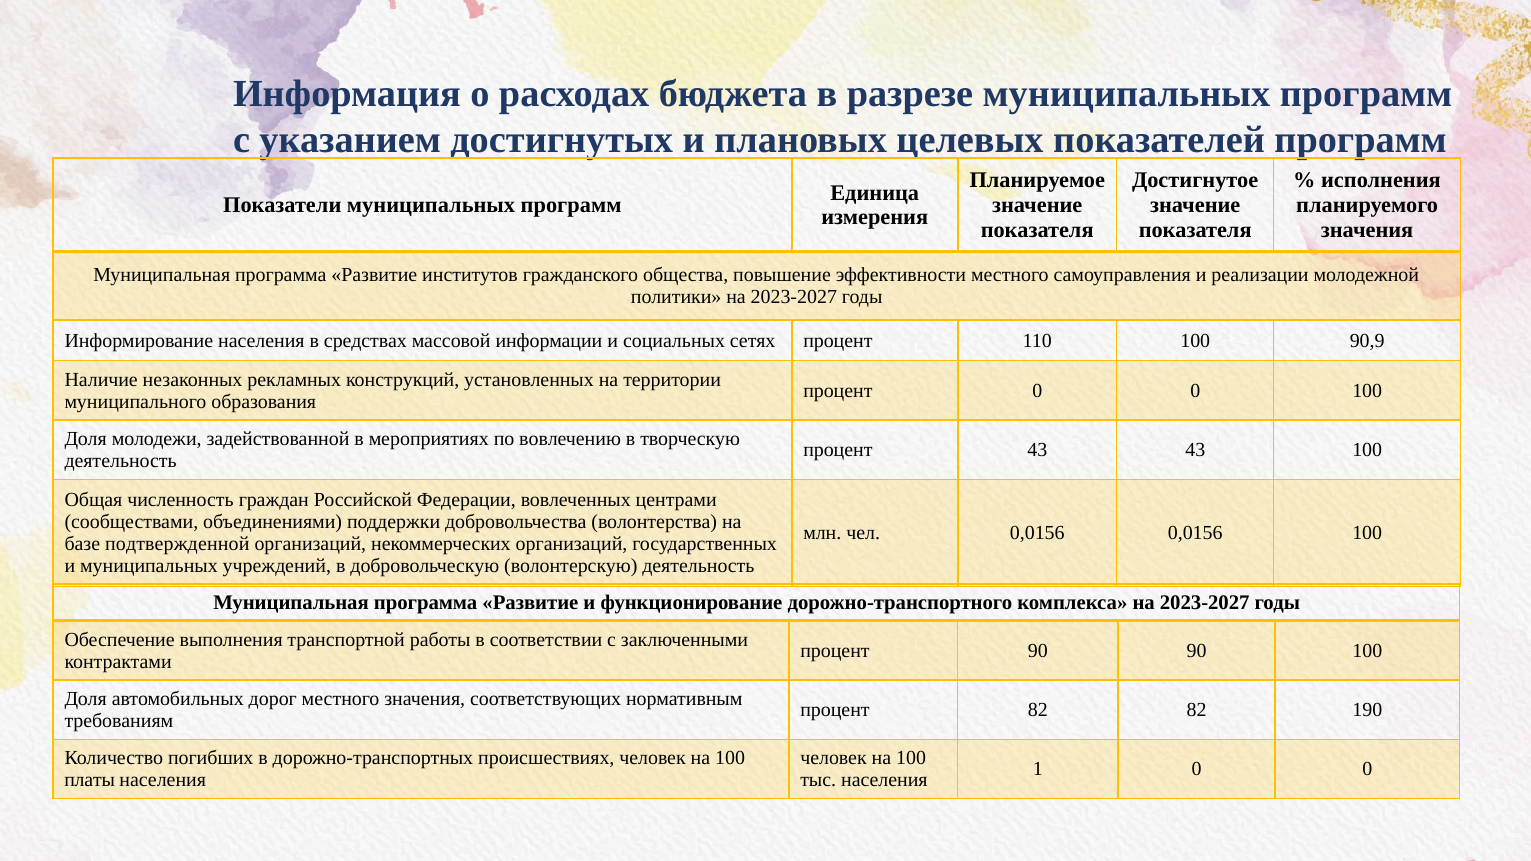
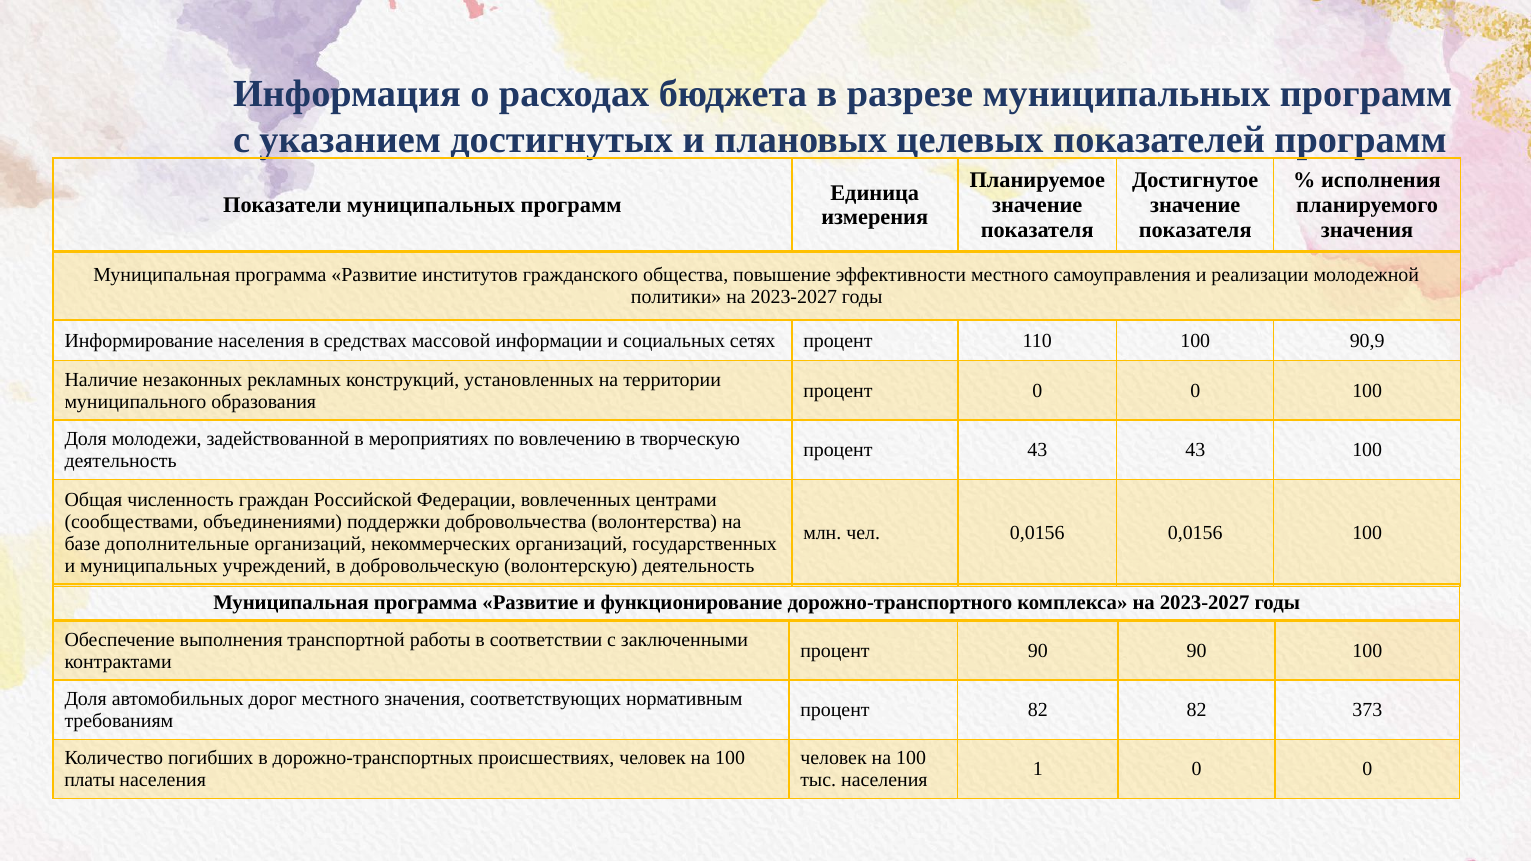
подтвержденной: подтвержденной -> дополнительные
190: 190 -> 373
